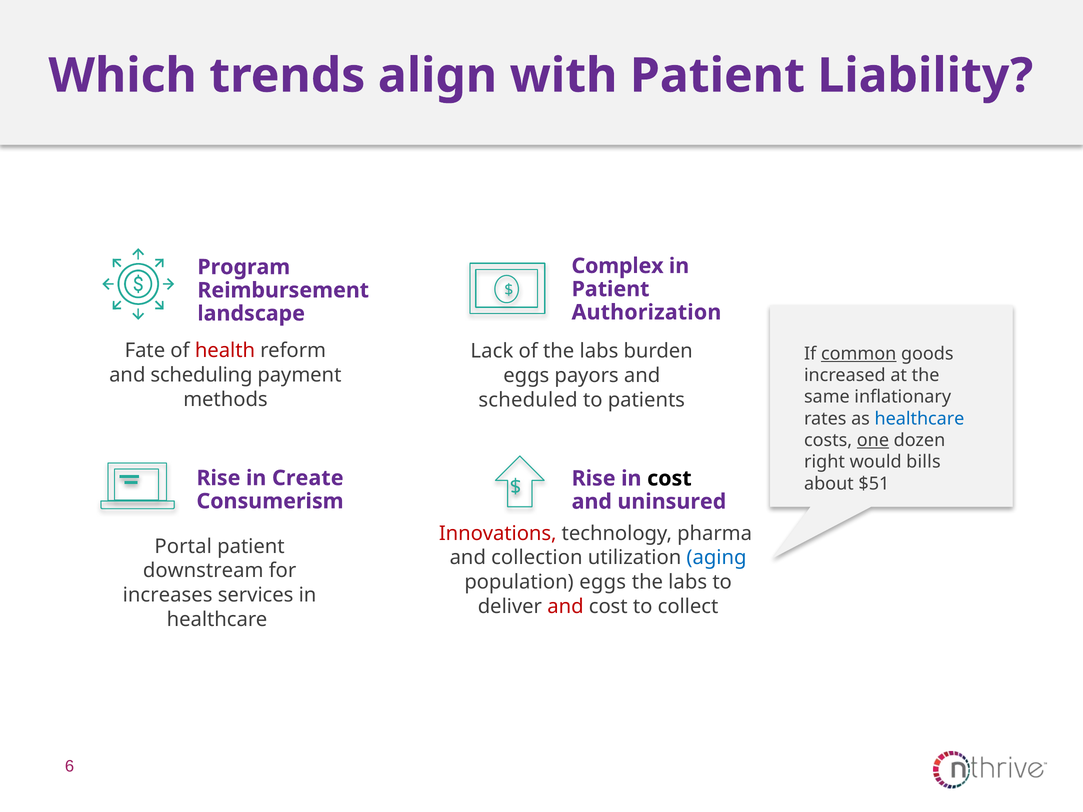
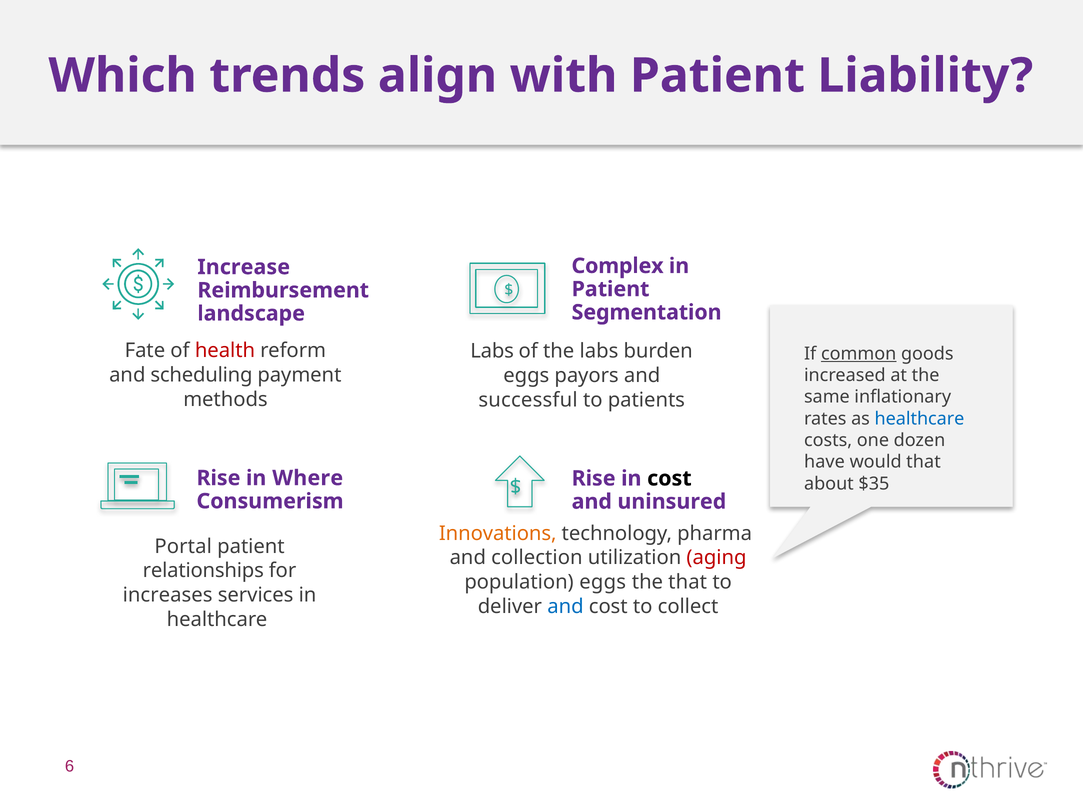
Program: Program -> Increase
Authorization: Authorization -> Segmentation
Lack at (492, 351): Lack -> Labs
scheduled: scheduled -> successful
one underline: present -> none
right: right -> have
would bills: bills -> that
Create: Create -> Where
$51: $51 -> $35
Innovations colour: red -> orange
aging colour: blue -> red
downstream: downstream -> relationships
labs at (688, 582): labs -> that
and at (565, 607) colour: red -> blue
